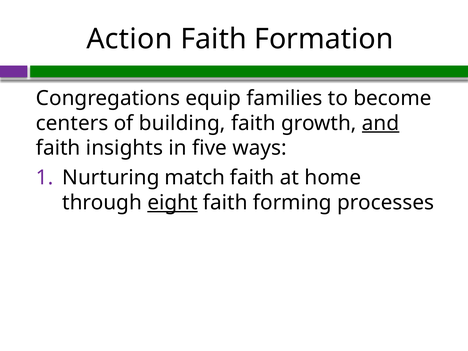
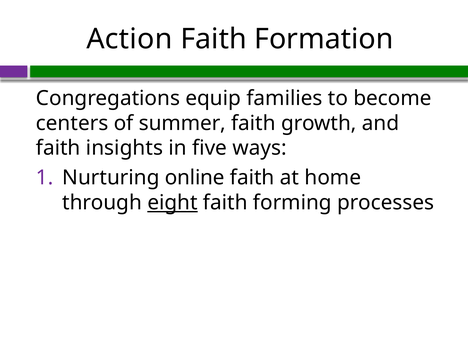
building: building -> summer
and underline: present -> none
match: match -> online
